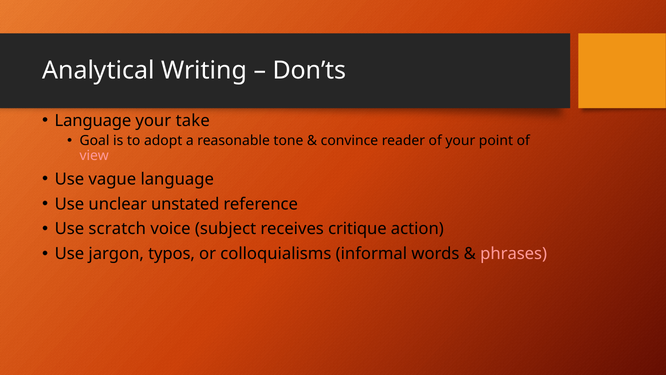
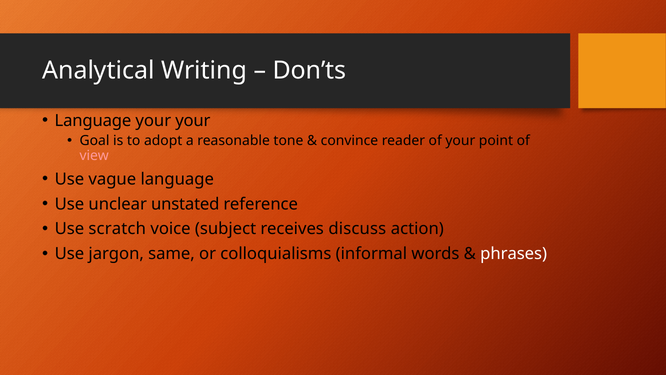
your take: take -> your
critique: critique -> discuss
typos: typos -> same
phrases colour: pink -> white
